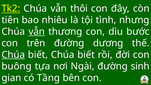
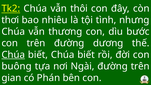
tiên: tiên -> thơi
vẫn at (37, 32) underline: present -> none
đường sinh: sinh -> trên
Tầng: Tầng -> Phán
